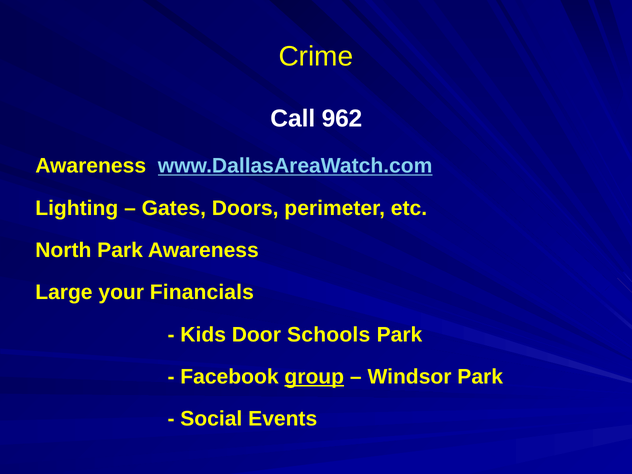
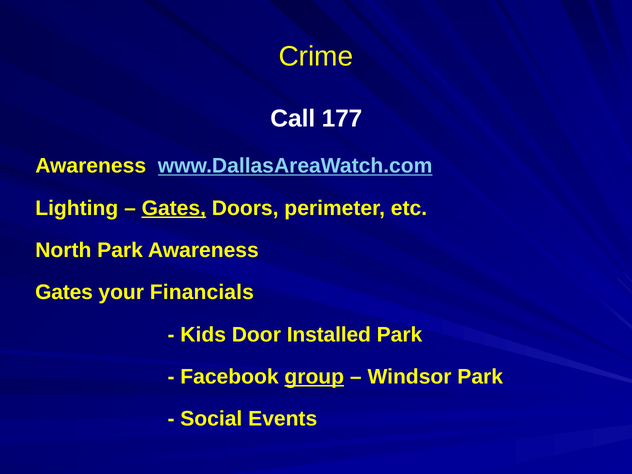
962: 962 -> 177
Gates at (174, 208) underline: none -> present
Large at (64, 293): Large -> Gates
Schools: Schools -> Installed
